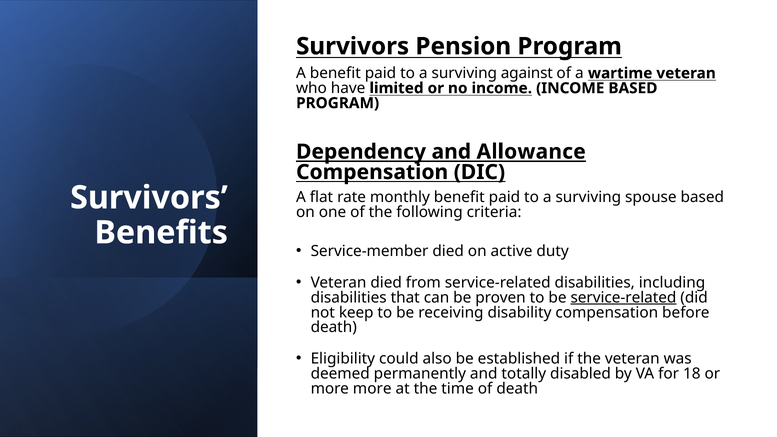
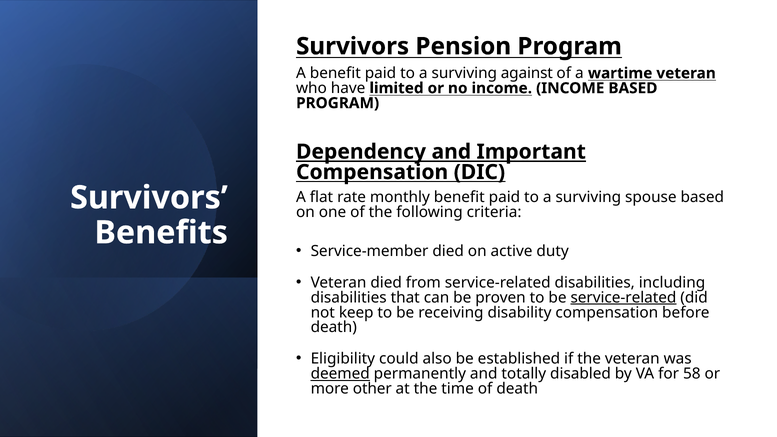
Allowance: Allowance -> Important
deemed underline: none -> present
18: 18 -> 58
more more: more -> other
